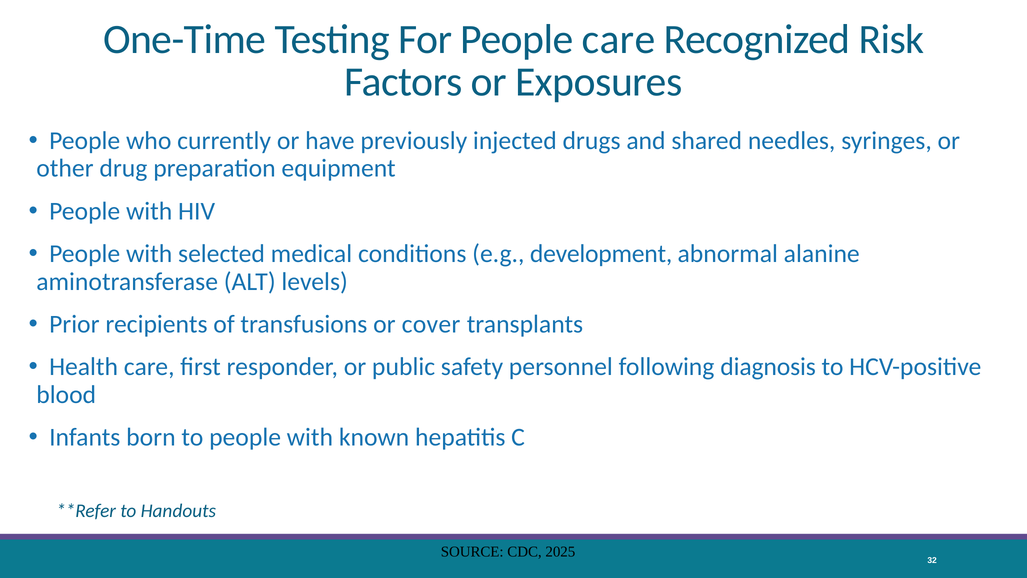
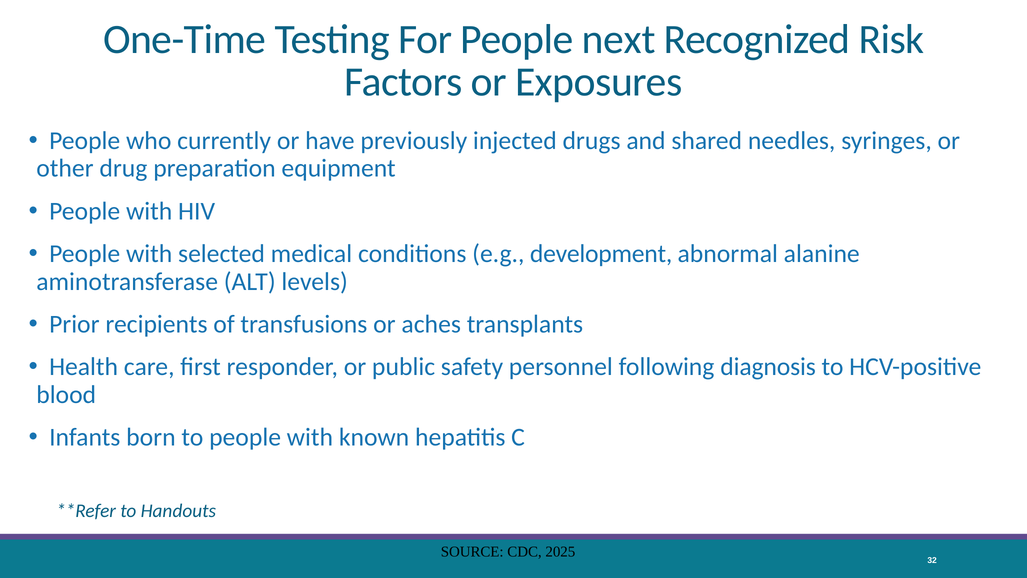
People care: care -> next
cover: cover -> aches
